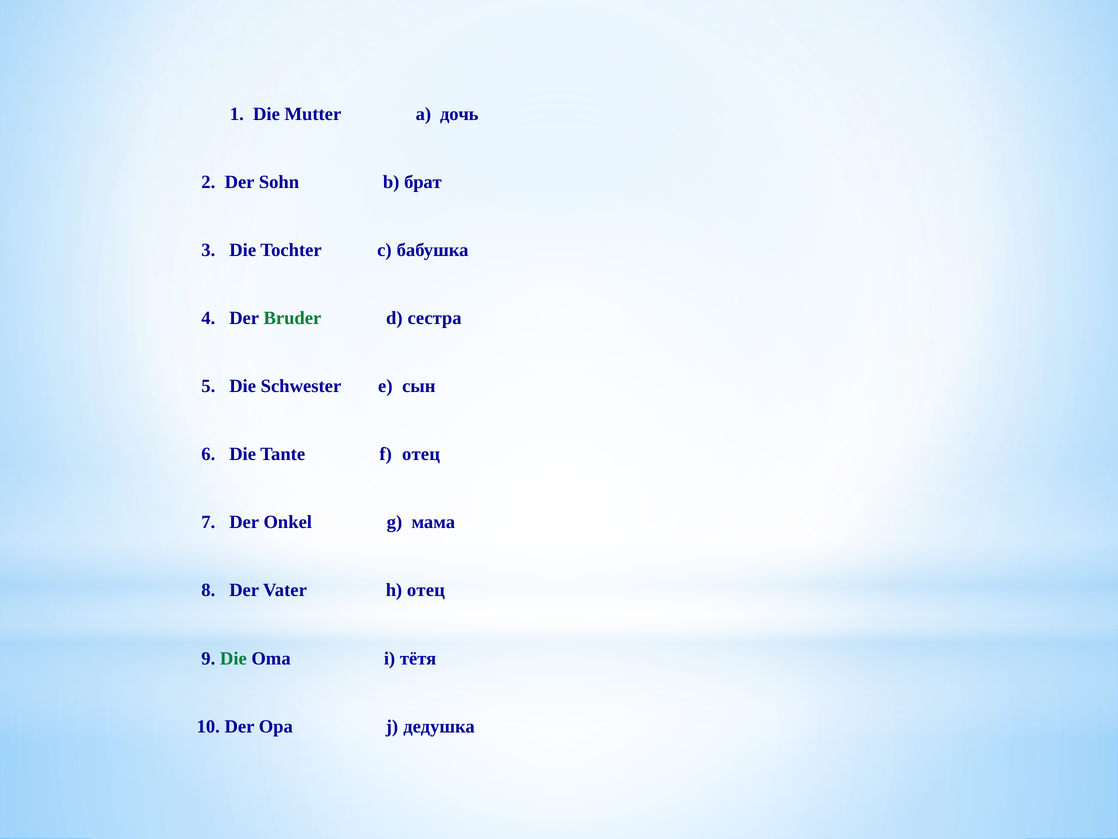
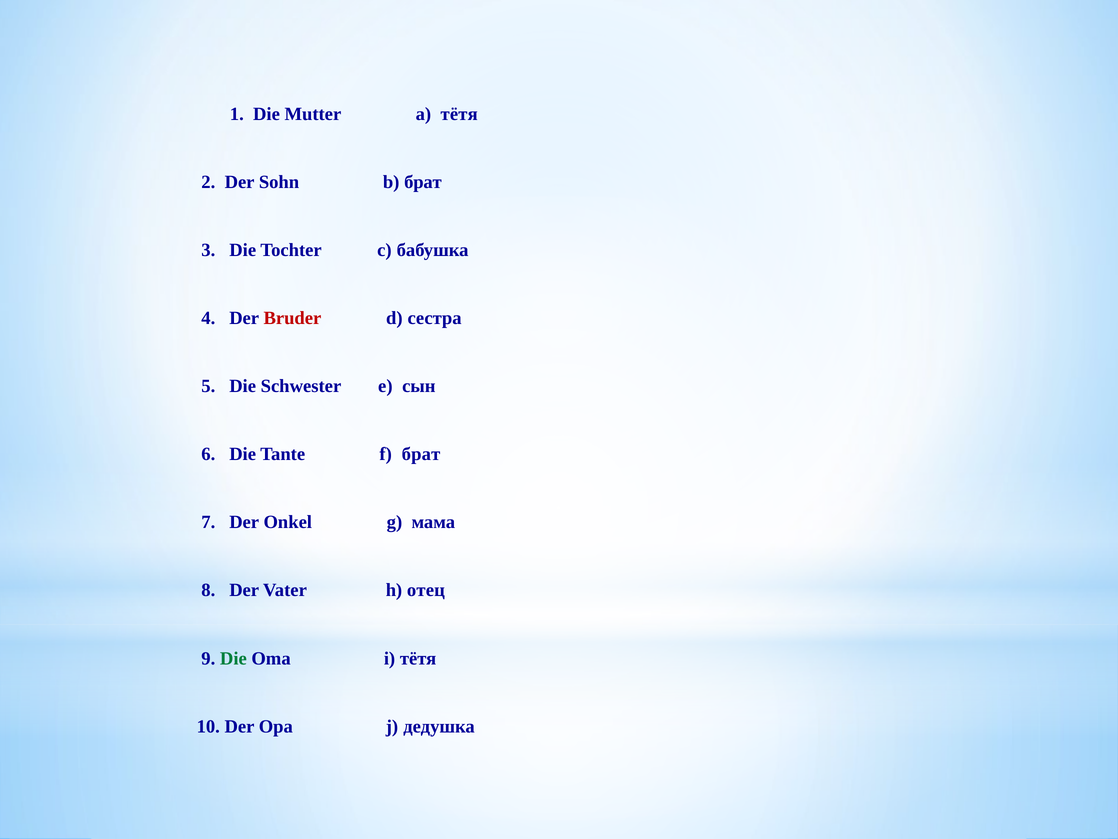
а дочь: дочь -> тётя
Bruder colour: green -> red
f отец: отец -> брат
